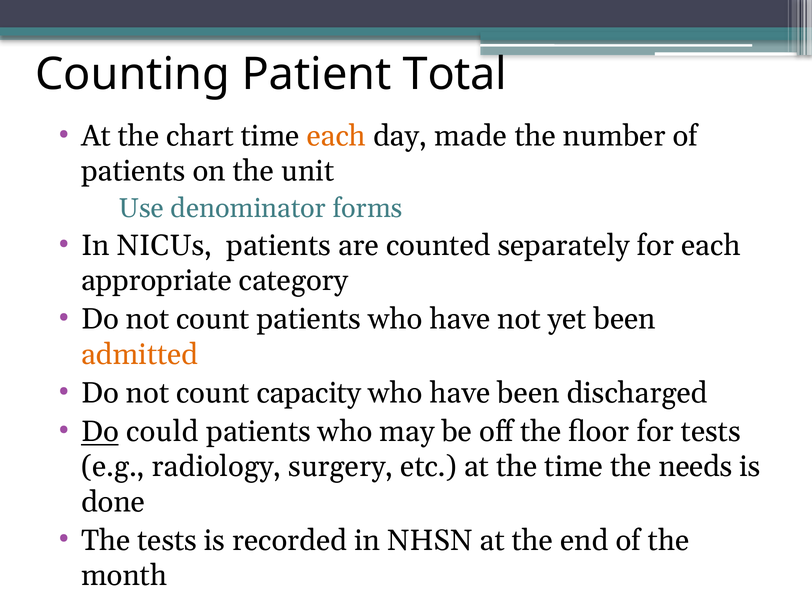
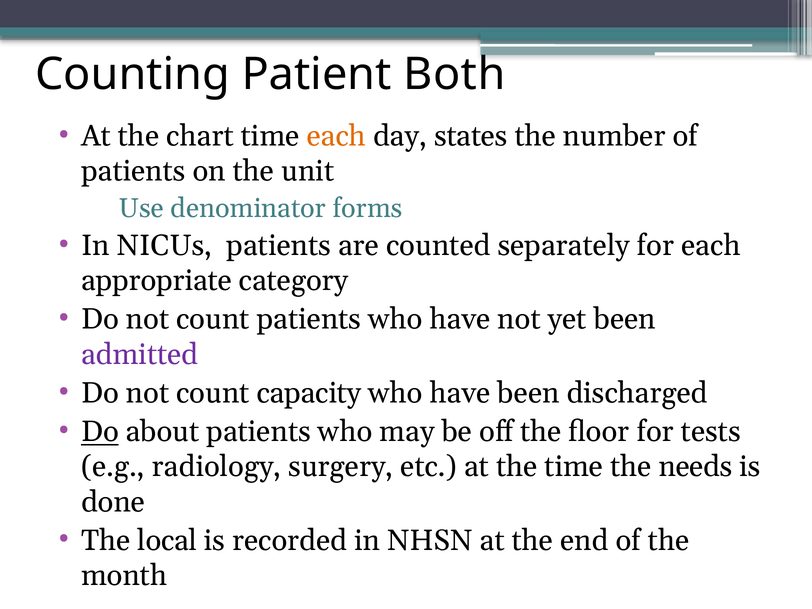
Total: Total -> Both
made: made -> states
admitted colour: orange -> purple
could: could -> about
The tests: tests -> local
